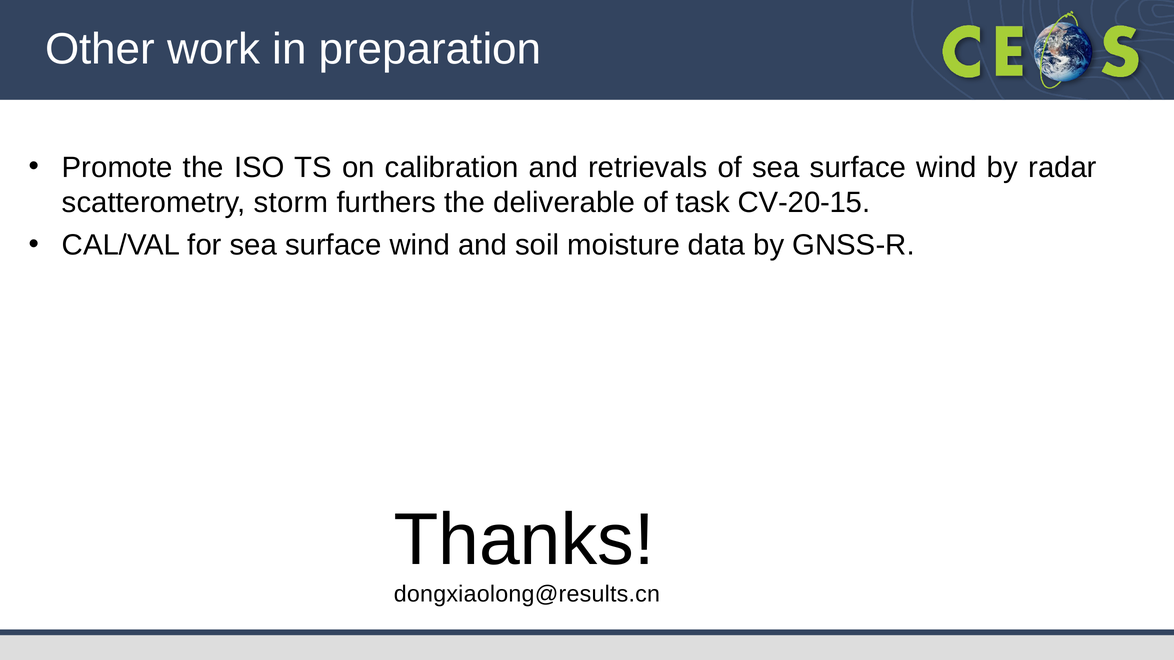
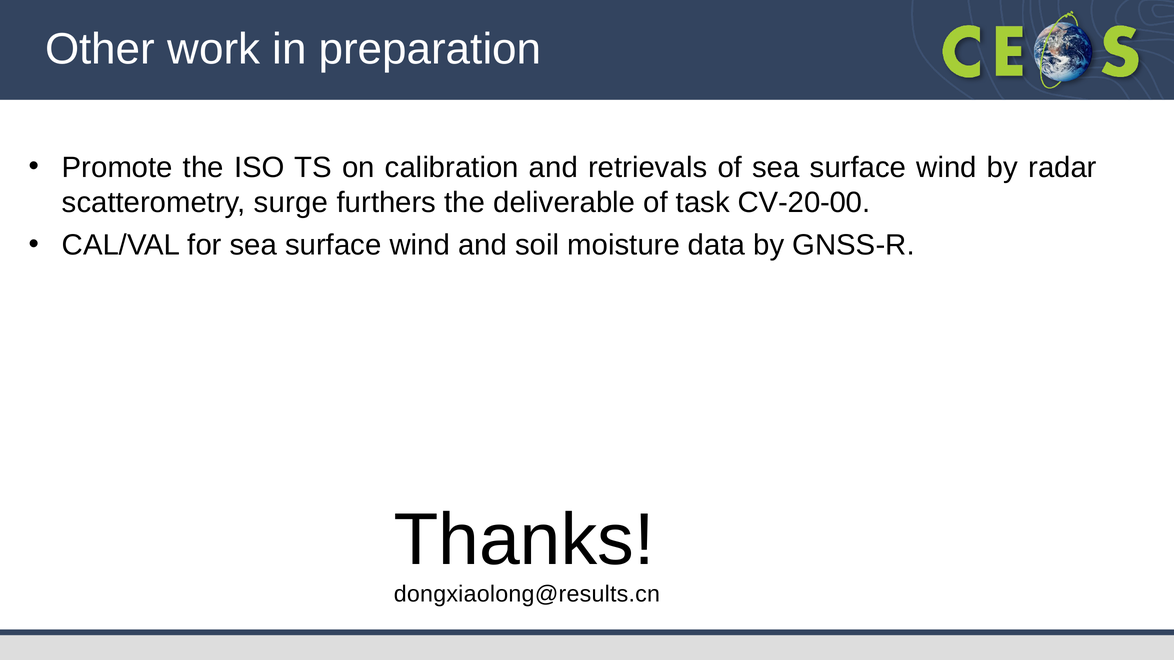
storm: storm -> surge
CV-20-15: CV-20-15 -> CV-20-00
